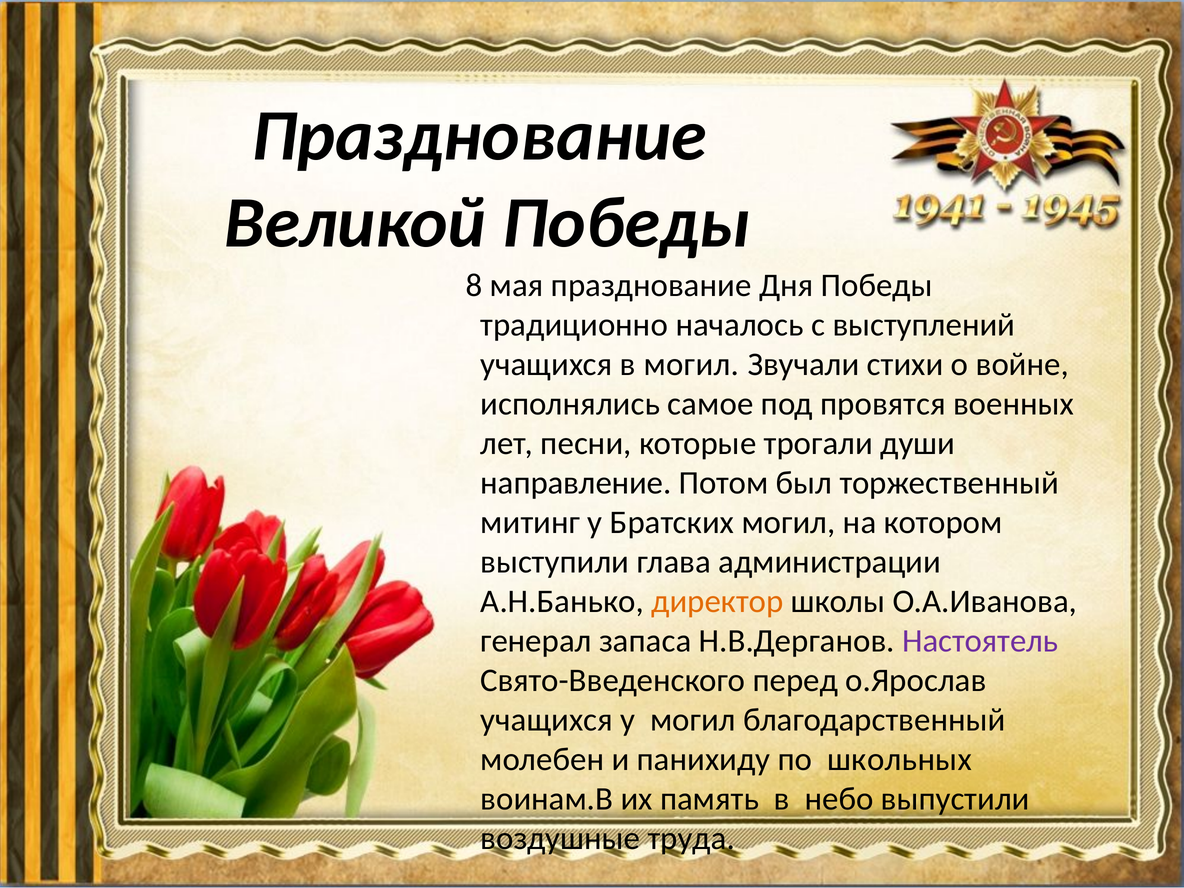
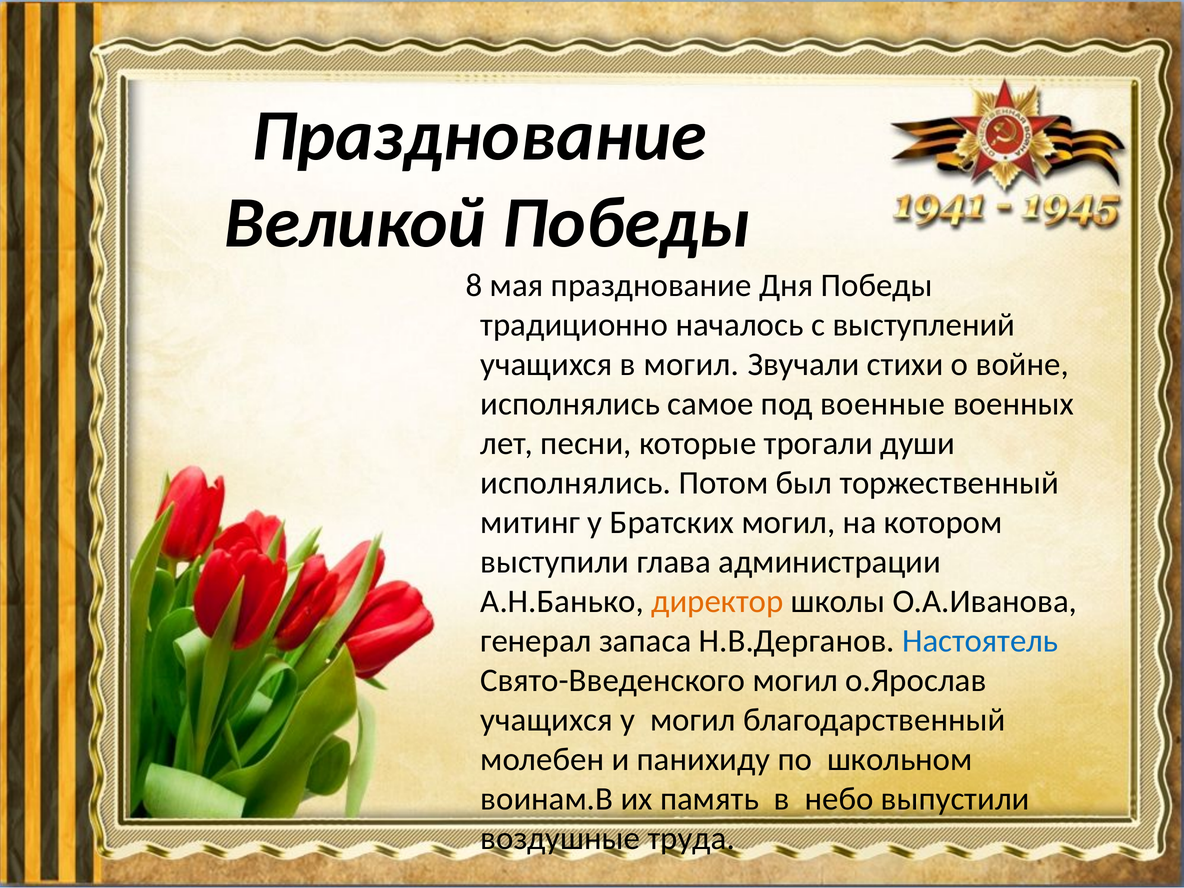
провятся: провятся -> военные
направление at (576, 483): направление -> исполнялись
Настоятель colour: purple -> blue
Свято-Введенского перед: перед -> могил
школьных: школьных -> школьном
